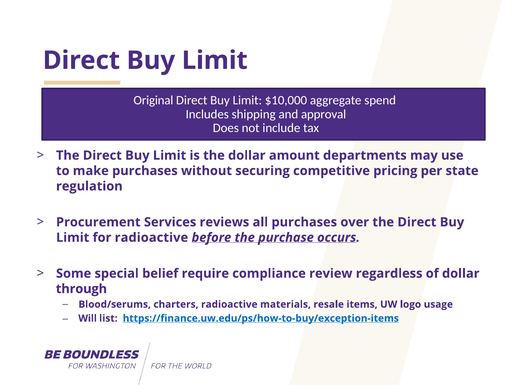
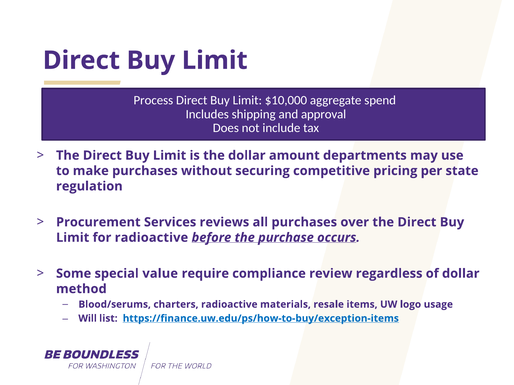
Original: Original -> Process
belief: belief -> value
through: through -> method
